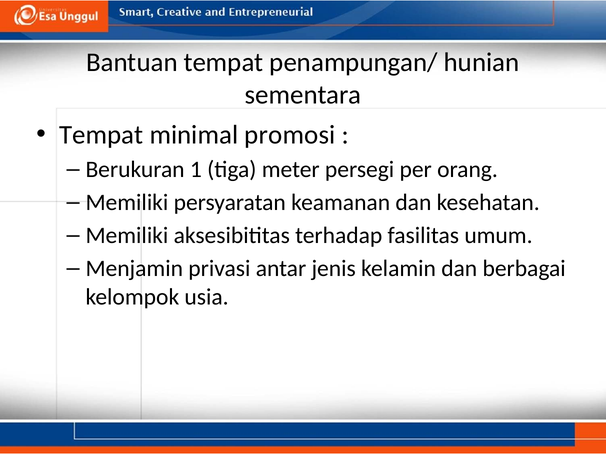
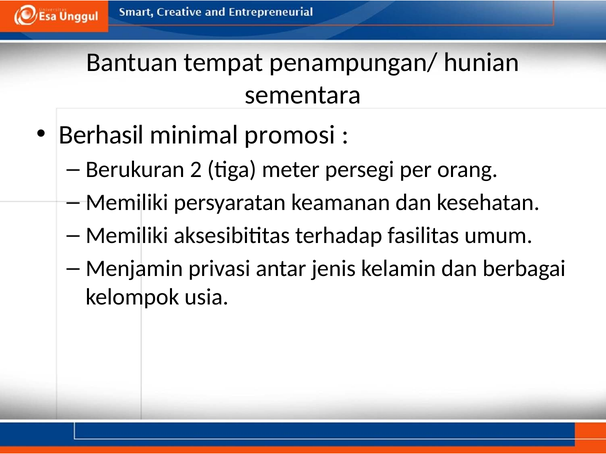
Tempat at (101, 135): Tempat -> Berhasil
1: 1 -> 2
